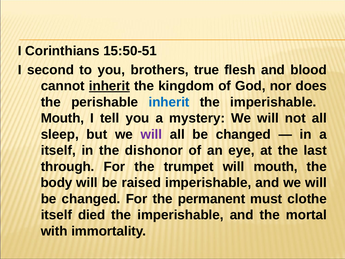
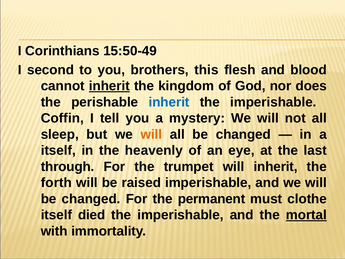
15:50-51: 15:50-51 -> 15:50-49
true: true -> this
Mouth at (62, 118): Mouth -> Coffin
will at (151, 134) colour: purple -> orange
dishonor: dishonor -> heavenly
will mouth: mouth -> inherit
body: body -> forth
mortal underline: none -> present
